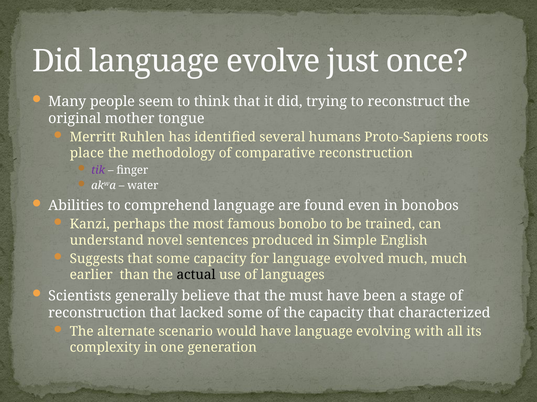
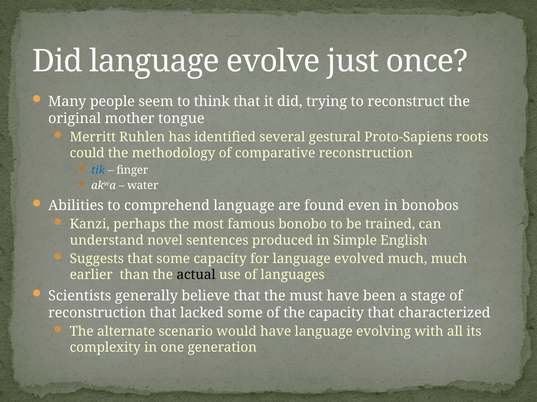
humans: humans -> gestural
place: place -> could
tik colour: purple -> blue
